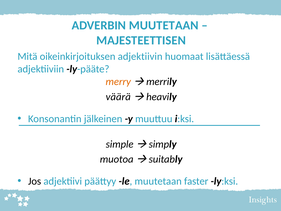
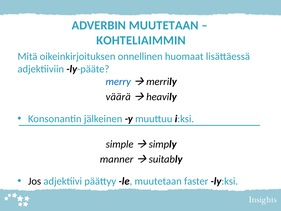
MAJESTEETTISEN: MAJESTEETTISEN -> KOHTELIAIMMIN
adjektiivin: adjektiivin -> onnellinen
merry colour: orange -> blue
muotoa: muotoa -> manner
